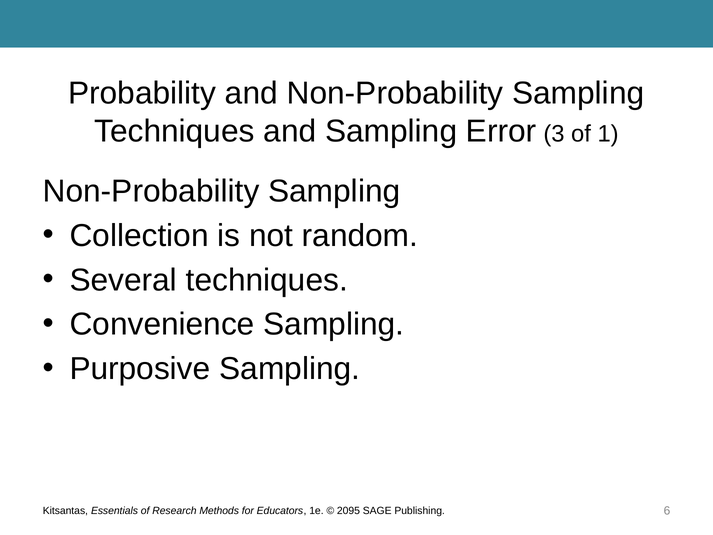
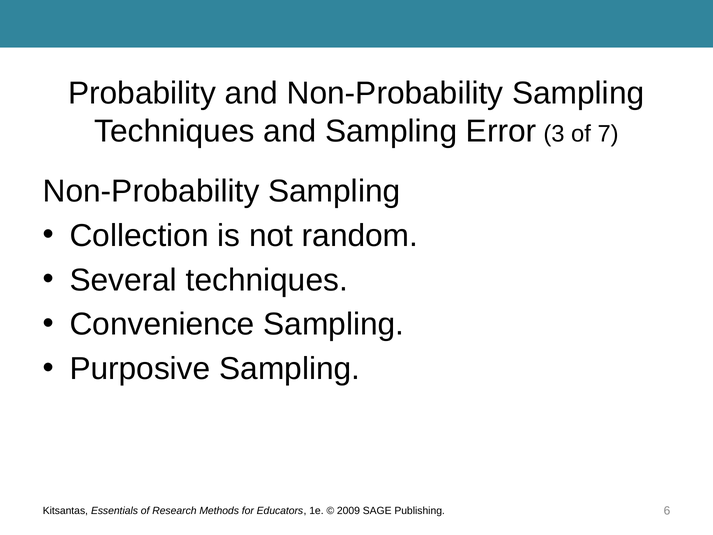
1: 1 -> 7
2095: 2095 -> 2009
